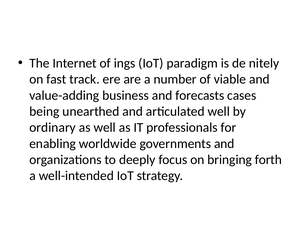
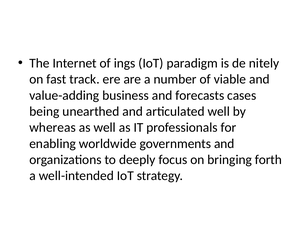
ordinary: ordinary -> whereas
